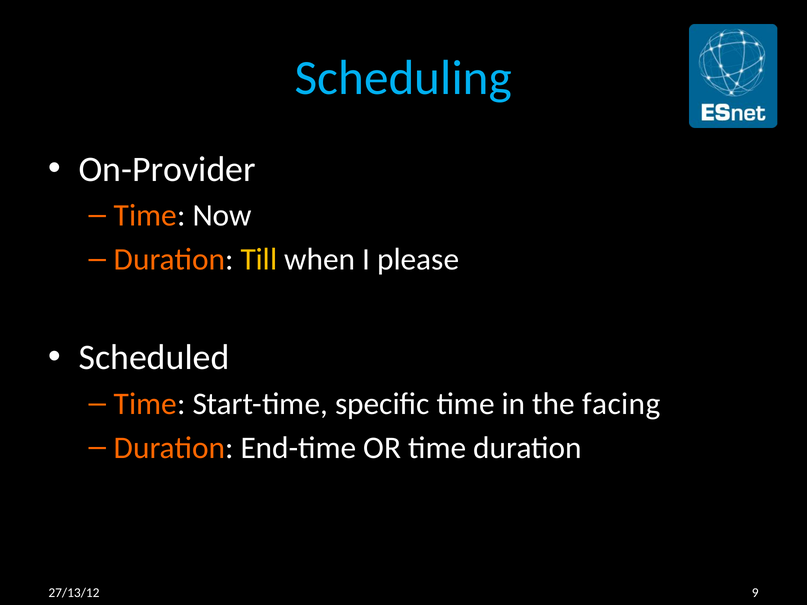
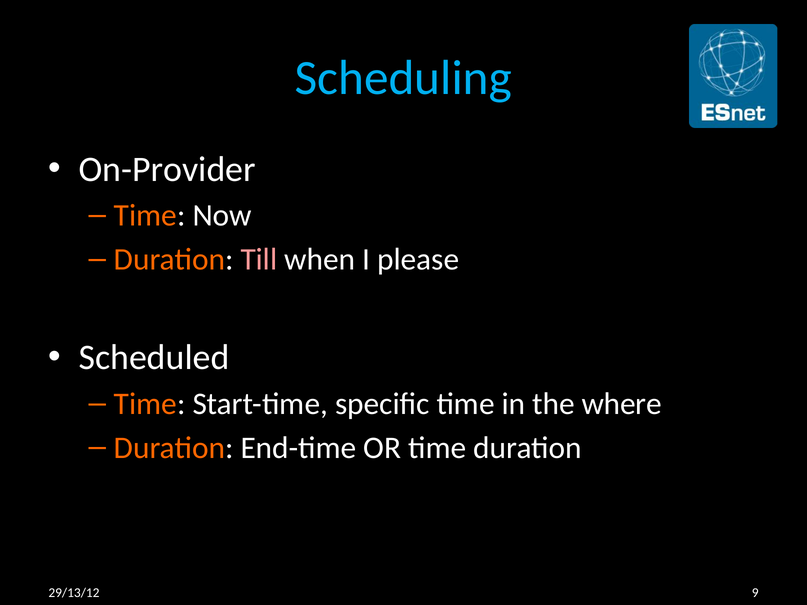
Till colour: yellow -> pink
facing: facing -> where
27/13/12: 27/13/12 -> 29/13/12
